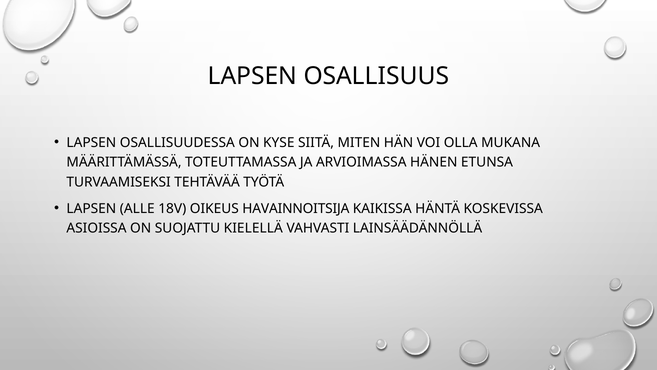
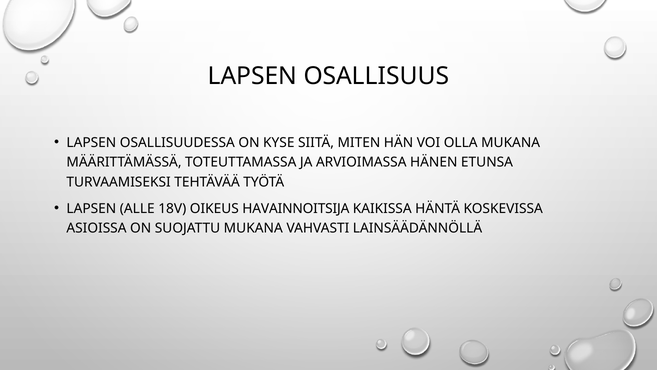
SUOJATTU KIELELLÄ: KIELELLÄ -> MUKANA
